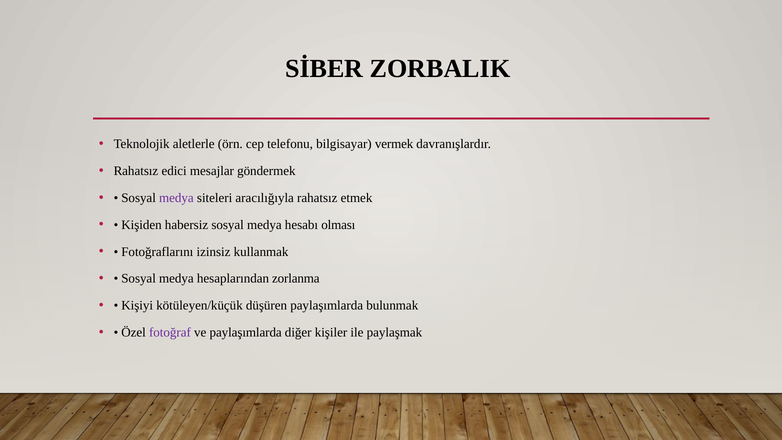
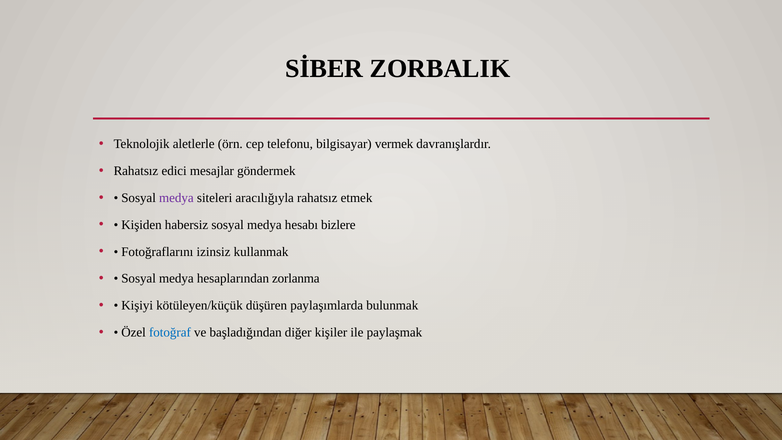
olması: olması -> bizlere
fotoğraf colour: purple -> blue
ve paylaşımlarda: paylaşımlarda -> başladığından
